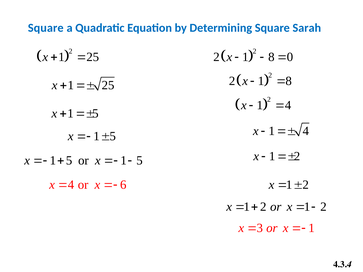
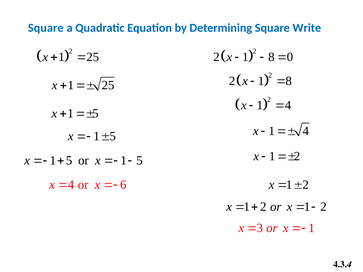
Sarah: Sarah -> Write
